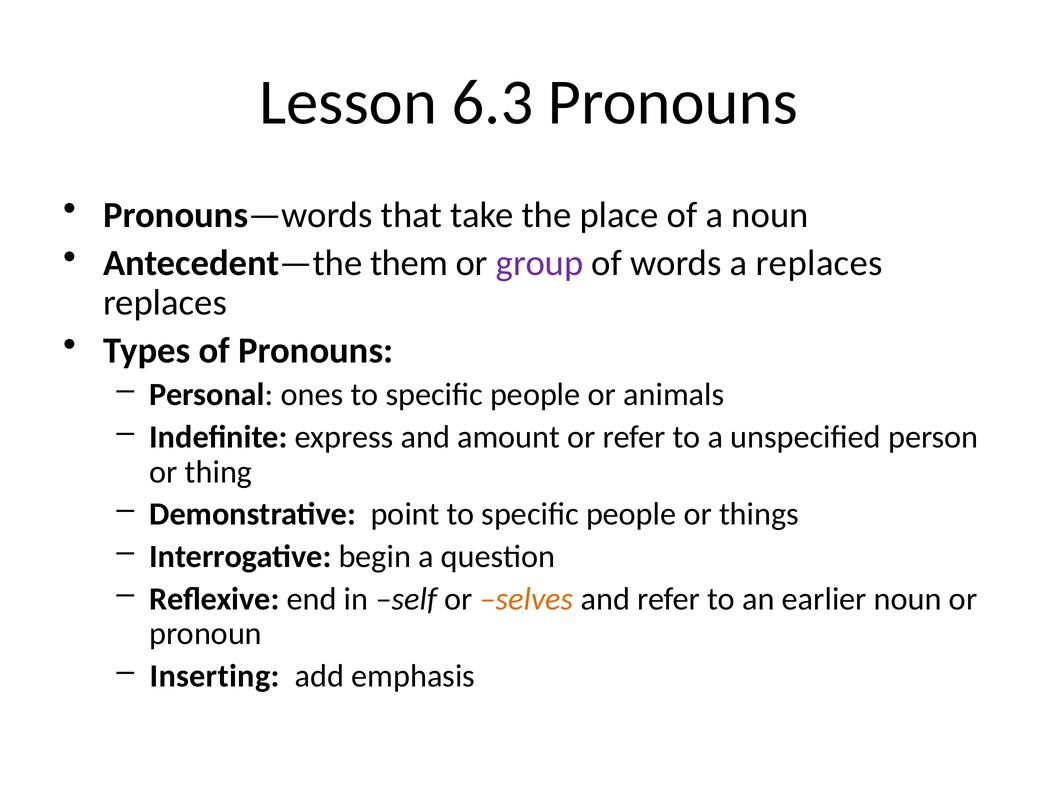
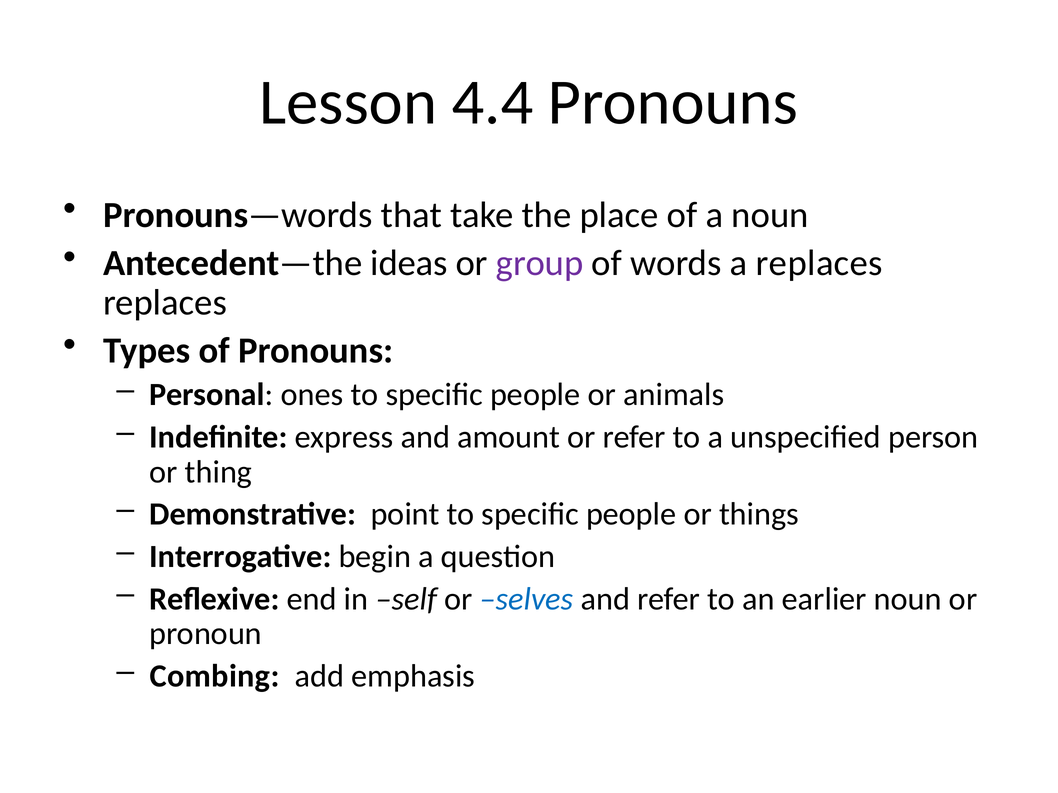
6.3: 6.3 -> 4.4
them: them -> ideas
selves colour: orange -> blue
Inserting: Inserting -> Combing
